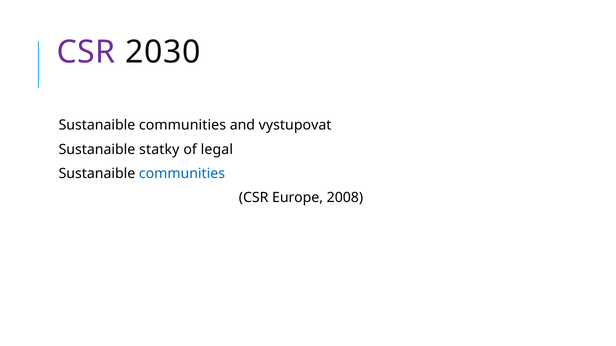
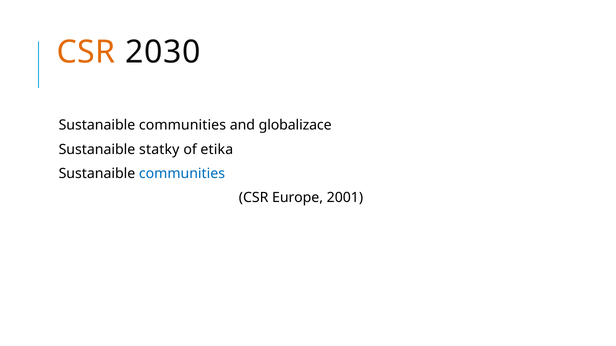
CSR at (86, 52) colour: purple -> orange
vystupovat: vystupovat -> globalizace
legal: legal -> etika
2008: 2008 -> 2001
